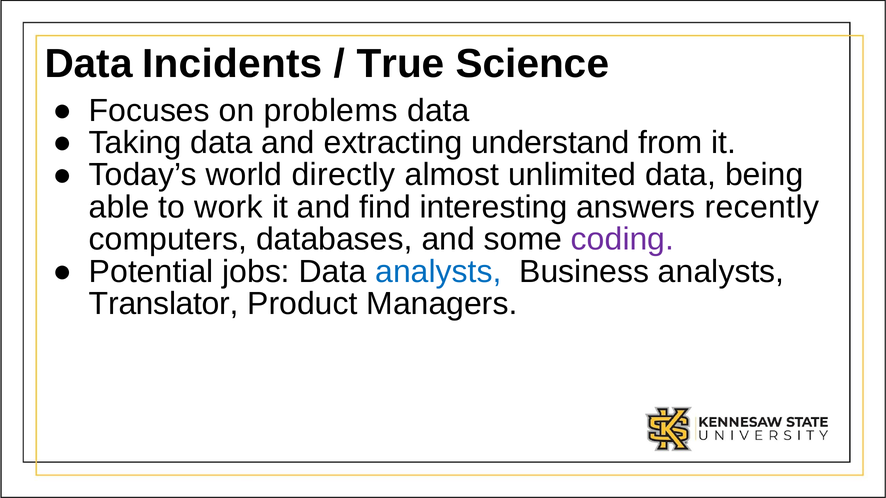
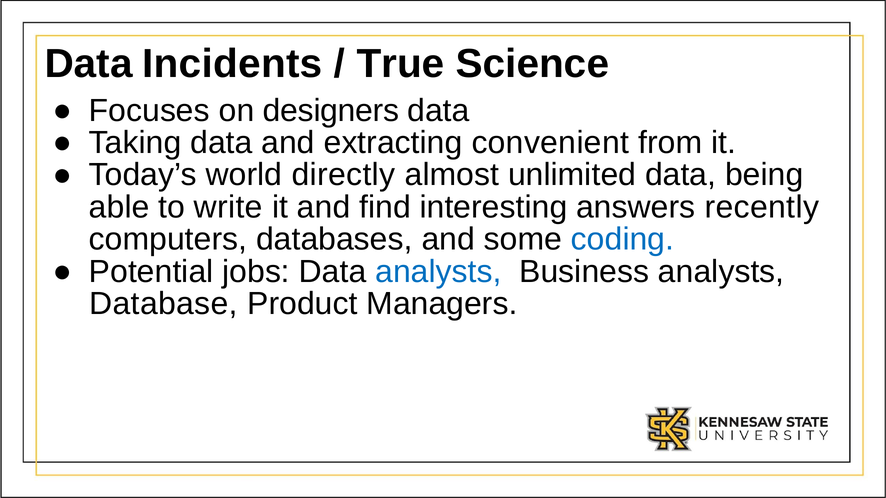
problems: problems -> designers
understand: understand -> convenient
work: work -> write
coding colour: purple -> blue
Translator: Translator -> Database
